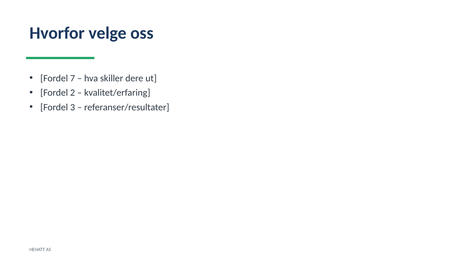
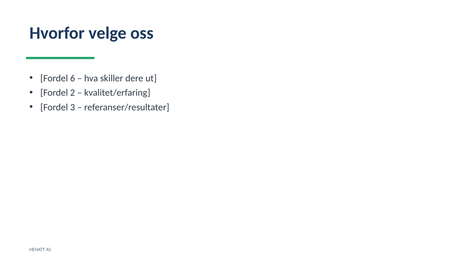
7: 7 -> 6
